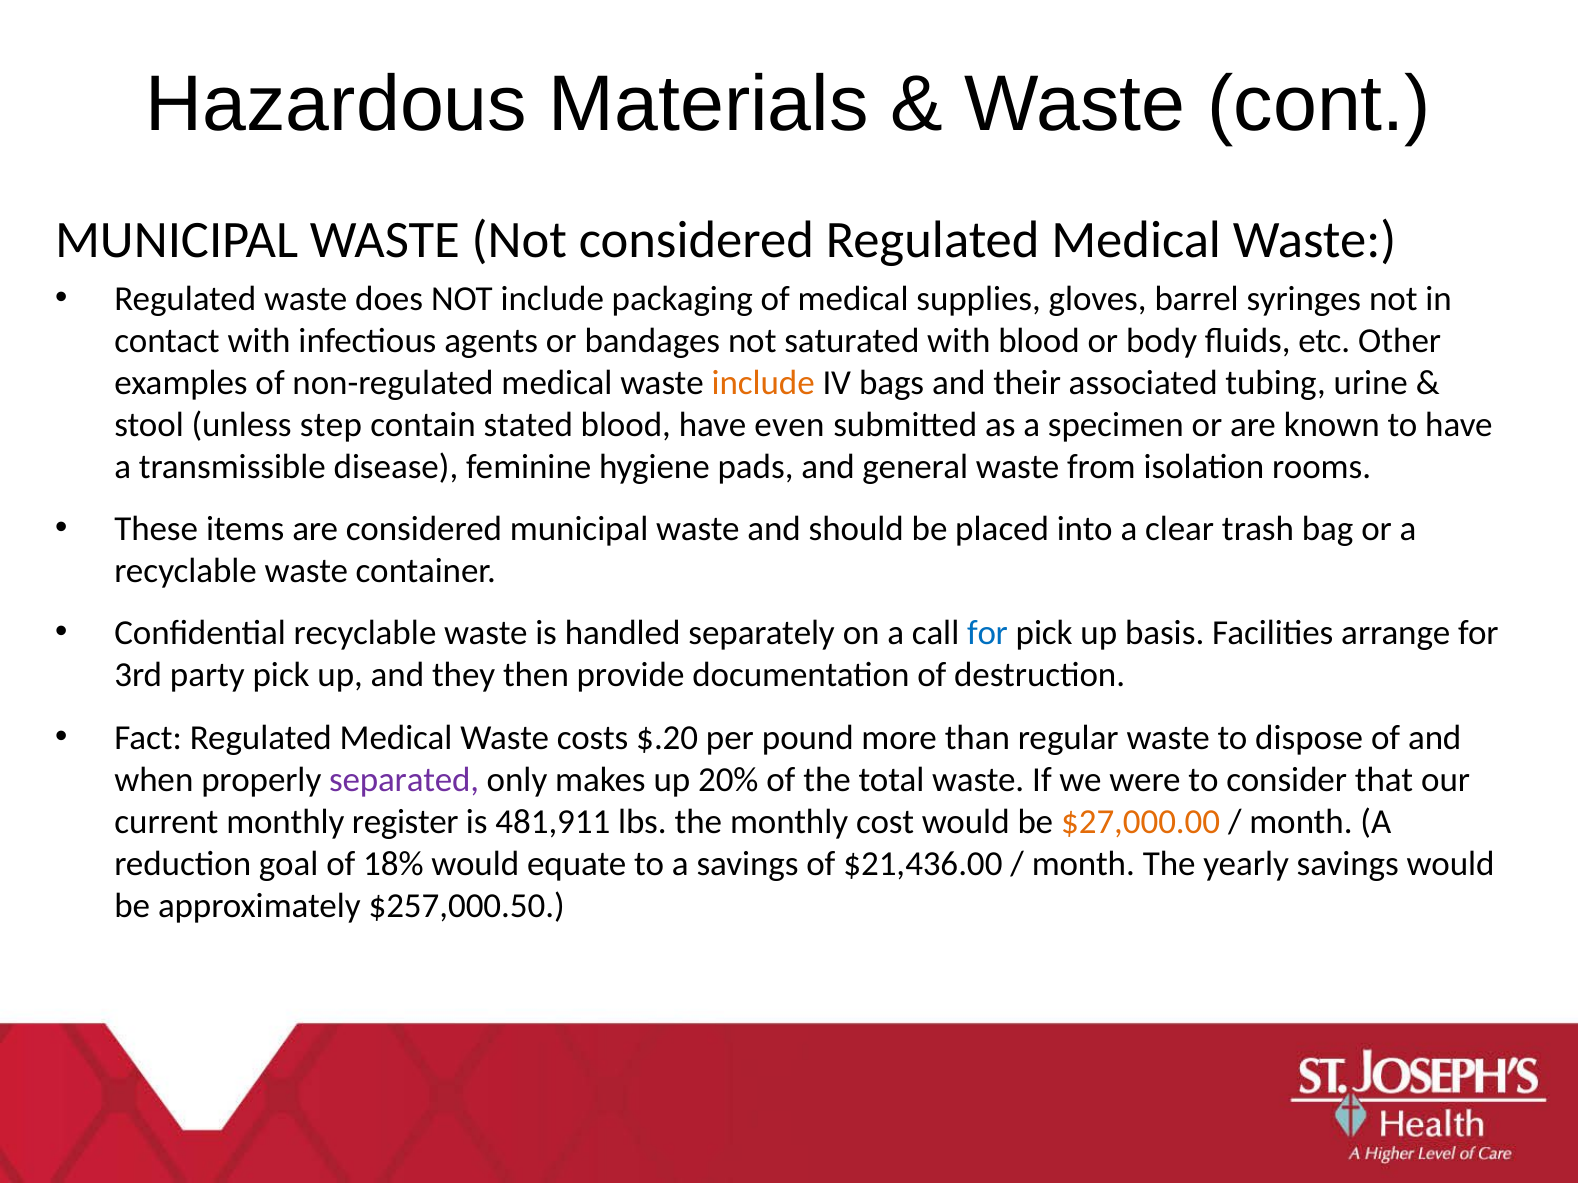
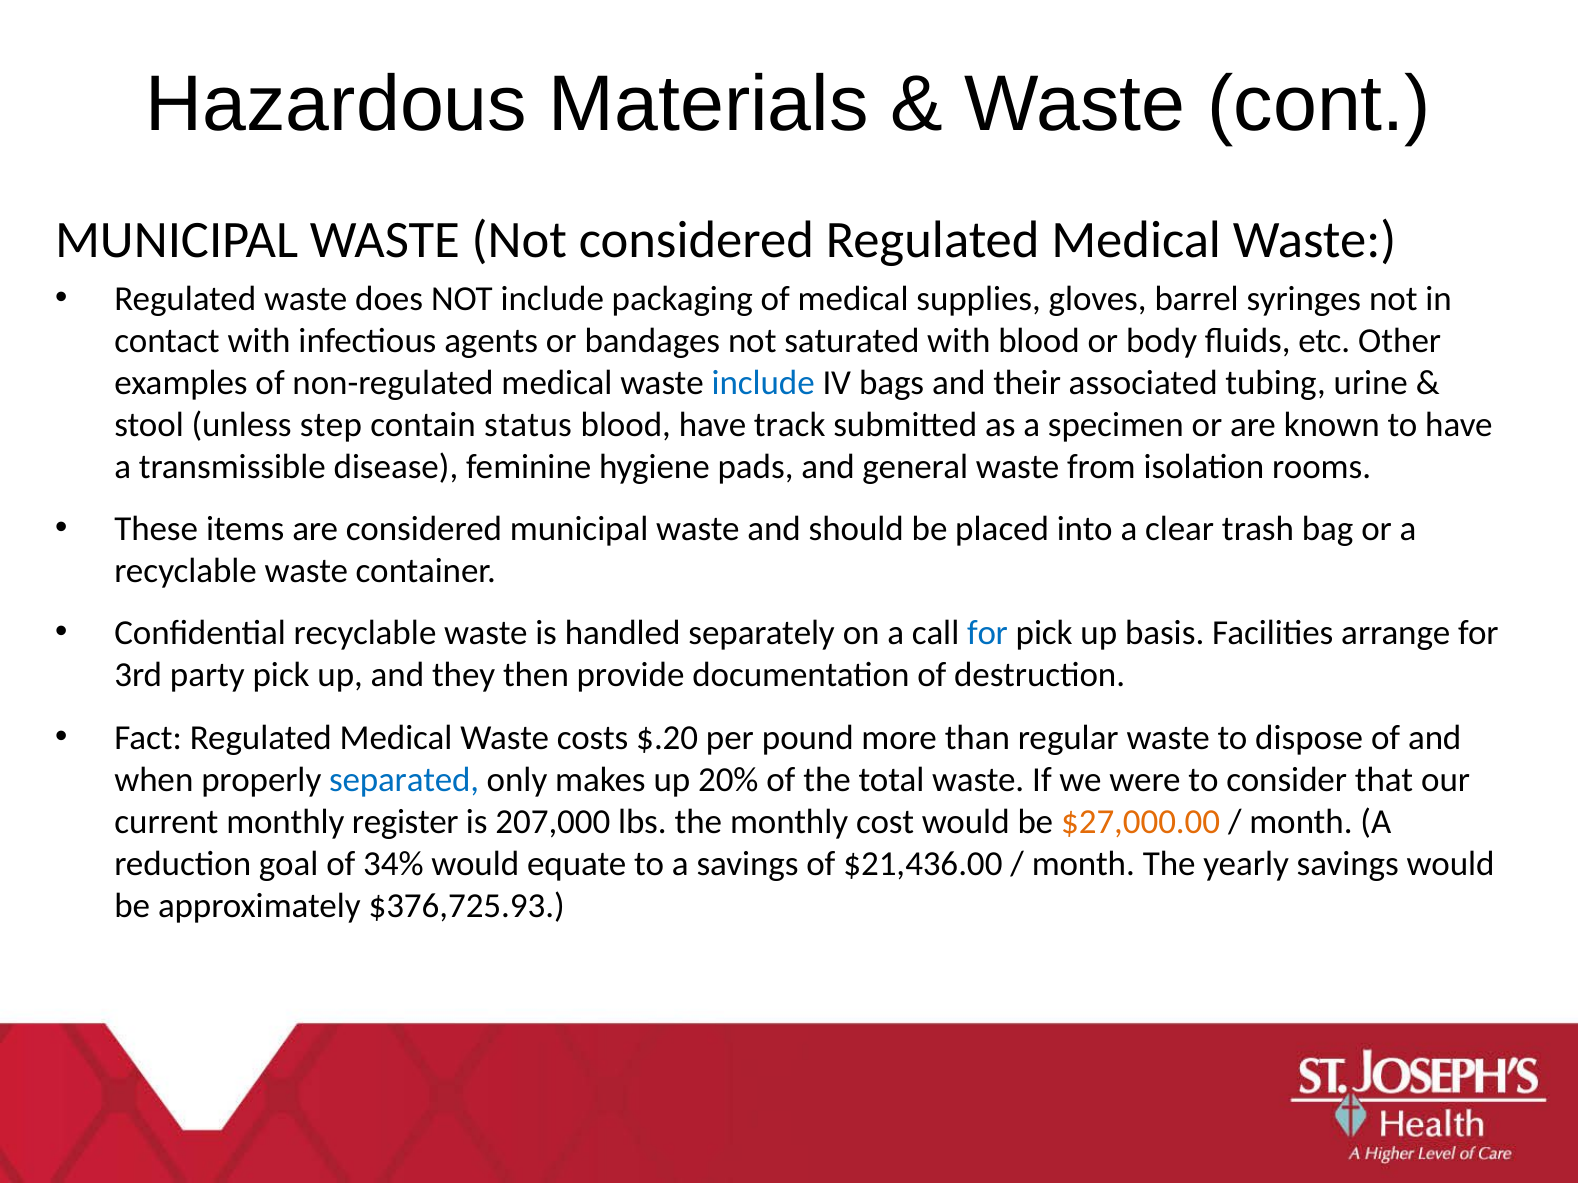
include at (763, 383) colour: orange -> blue
stated: stated -> status
even: even -> track
separated colour: purple -> blue
481,911: 481,911 -> 207,000
18%: 18% -> 34%
$257,000.50: $257,000.50 -> $376,725.93
